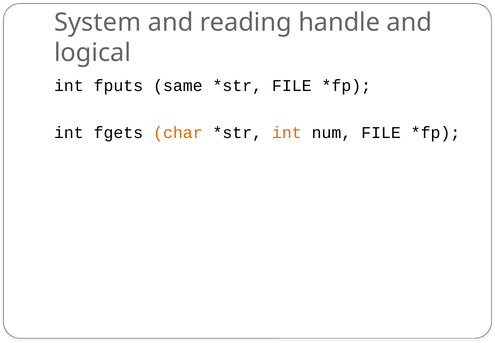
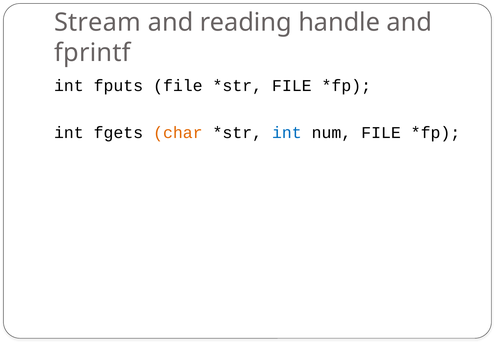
System: System -> Stream
logical: logical -> fprintf
fputs same: same -> file
int at (287, 133) colour: orange -> blue
